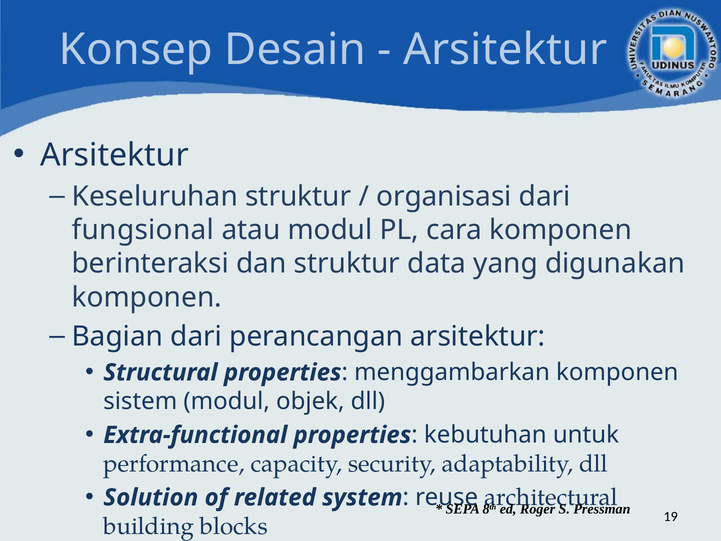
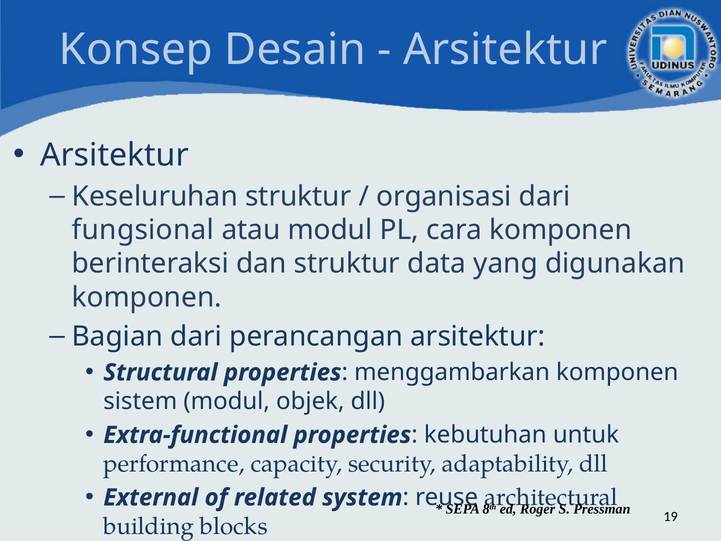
Solution: Solution -> External
